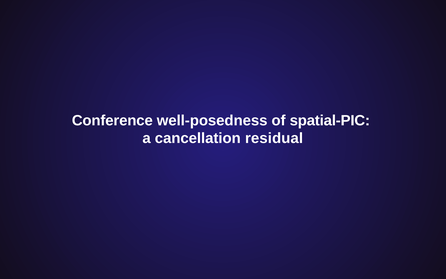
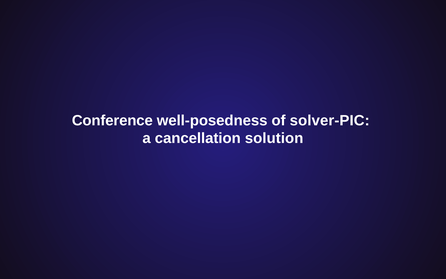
spatial-PIC: spatial-PIC -> solver-PIC
residual: residual -> solution
